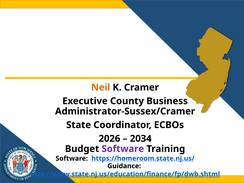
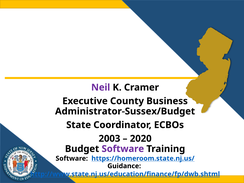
Neil colour: orange -> purple
Administrator-Sussex/Cramer: Administrator-Sussex/Cramer -> Administrator-Sussex/Budget
2026: 2026 -> 2003
2034: 2034 -> 2020
